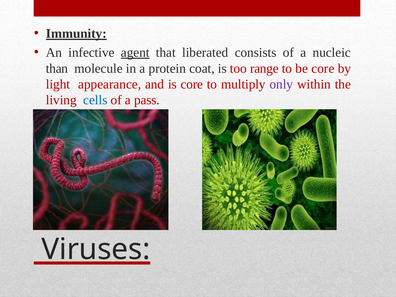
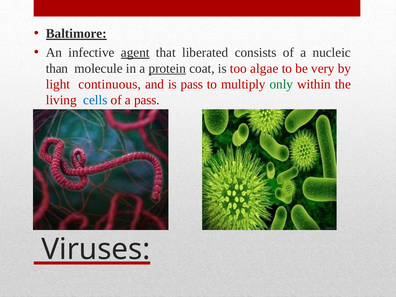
Immunity: Immunity -> Baltimore
protein underline: none -> present
range: range -> algae
be core: core -> very
appearance: appearance -> continuous
is core: core -> pass
only colour: purple -> green
